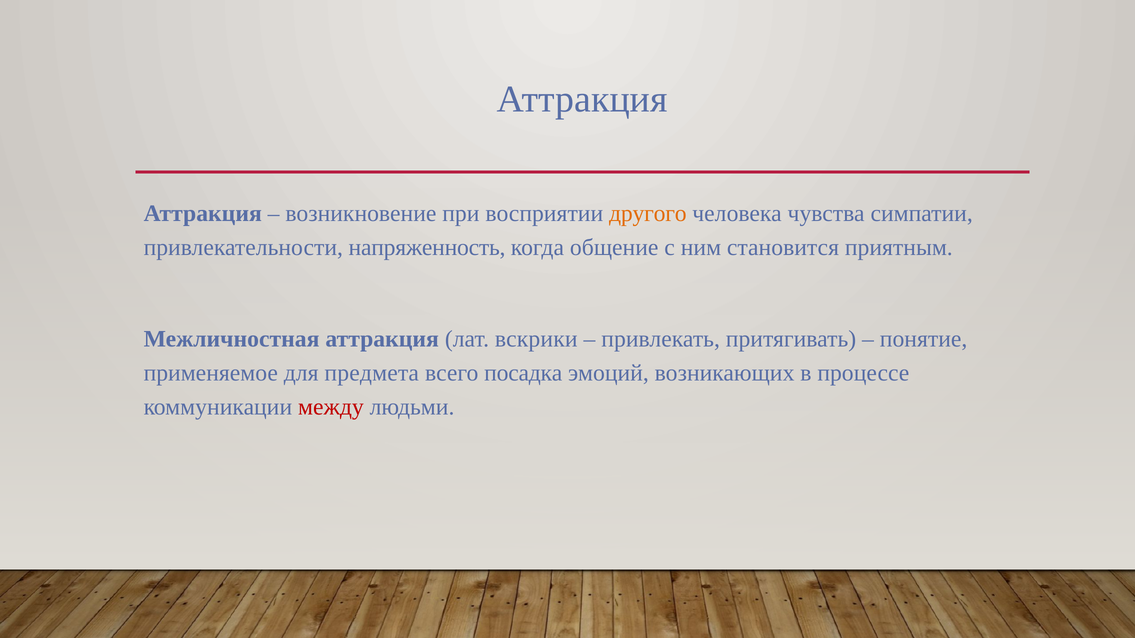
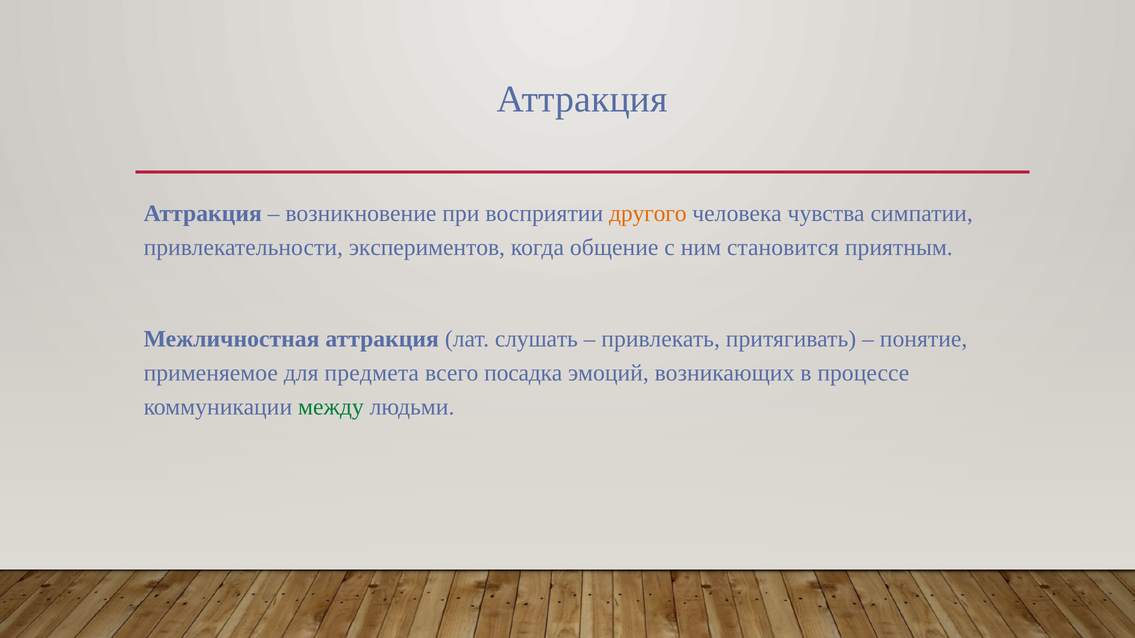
напряженность: напряженность -> экспериментов
вскрики: вскрики -> слушать
между colour: red -> green
